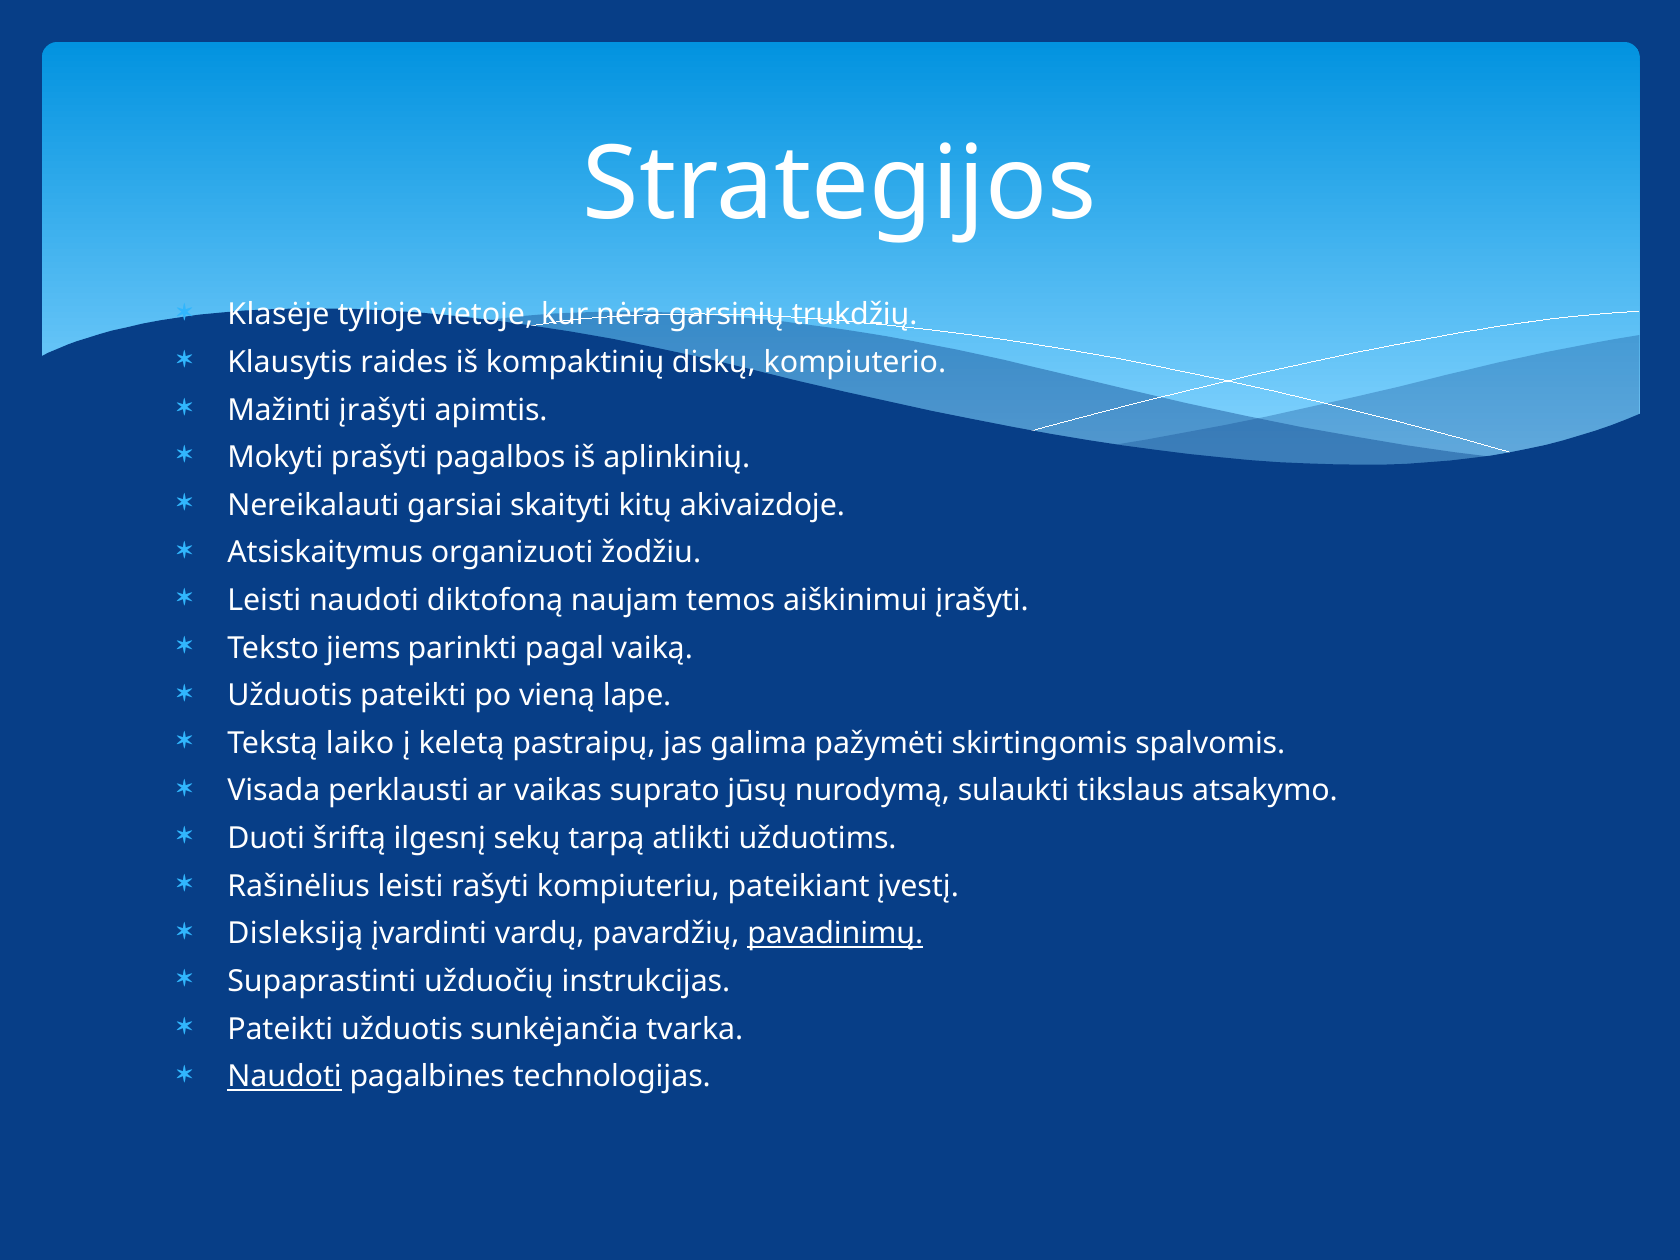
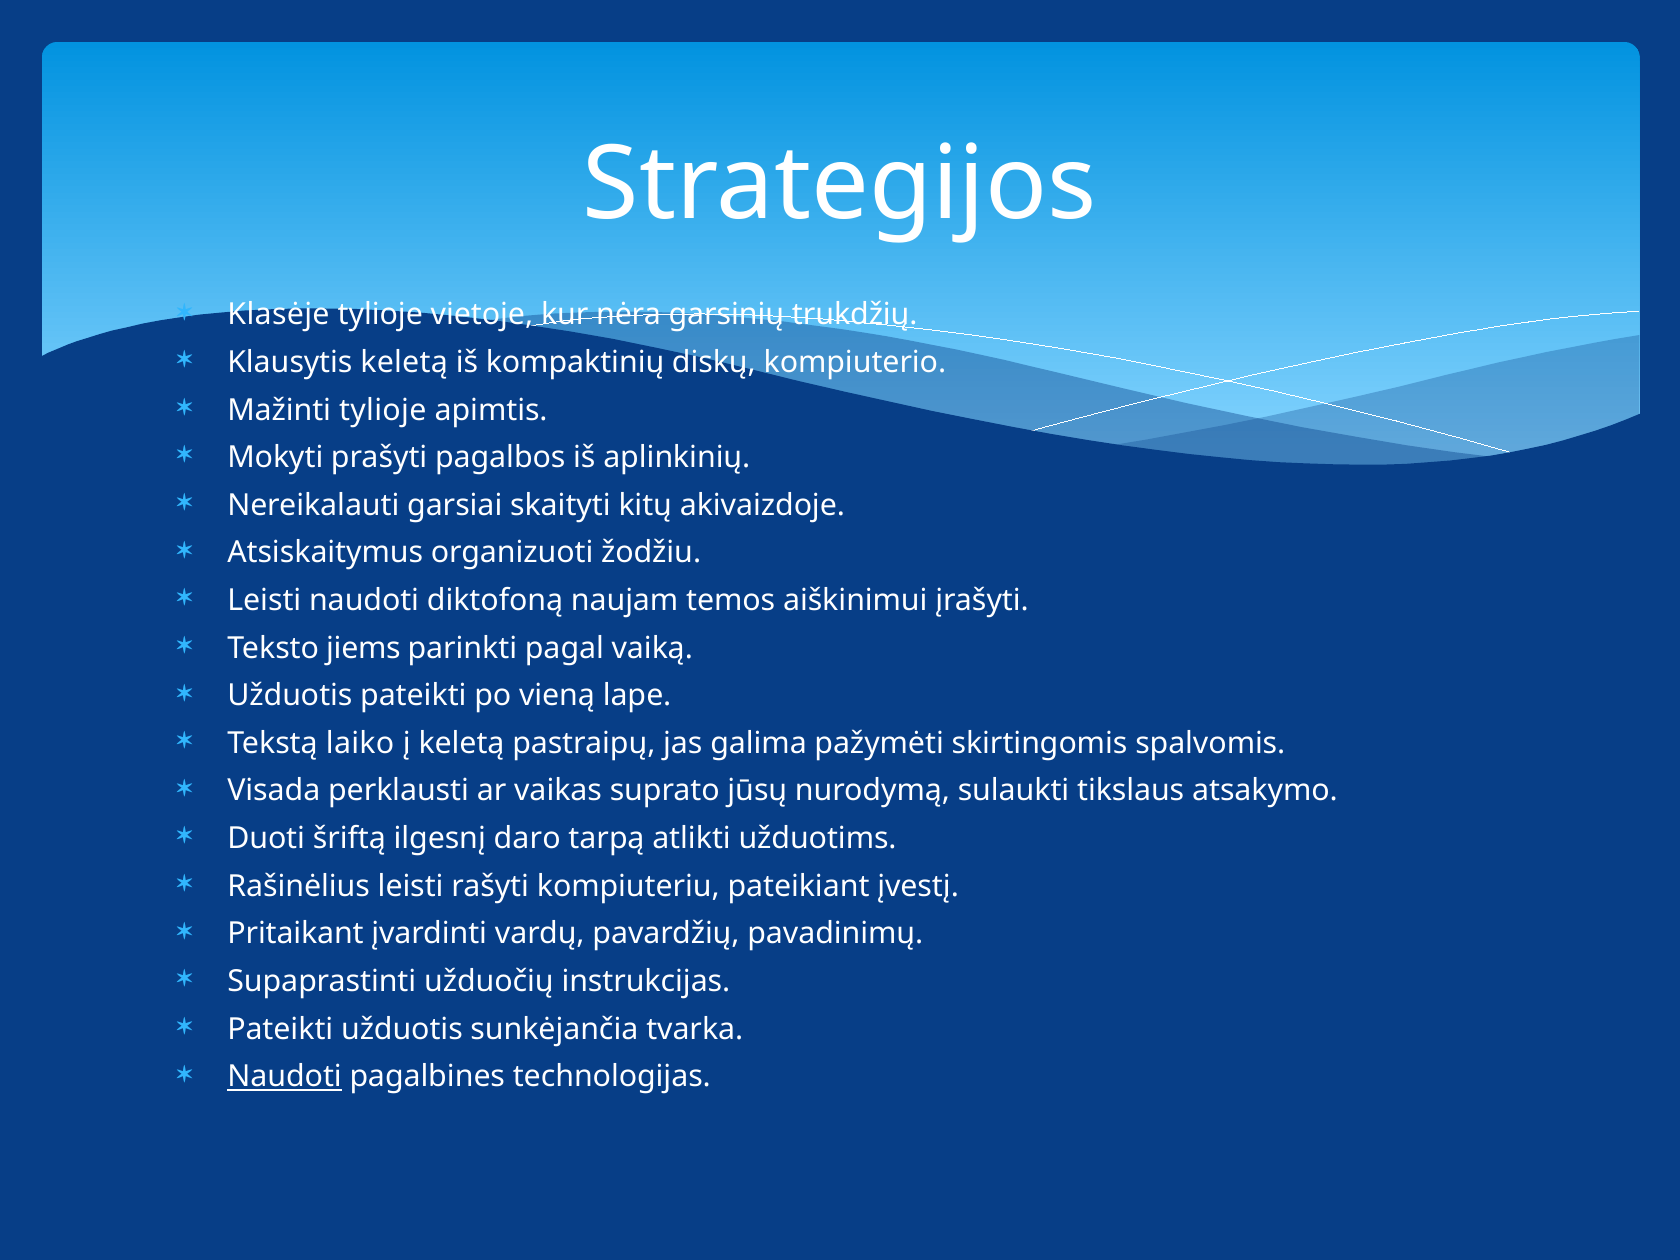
Klausytis raides: raides -> keletą
Mažinti įrašyti: įrašyti -> tylioje
sekų: sekų -> daro
Disleksiją: Disleksiją -> Pritaikant
pavadinimų underline: present -> none
